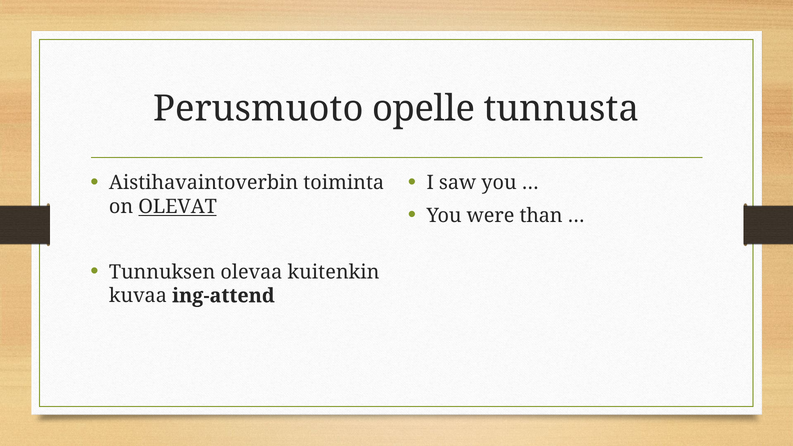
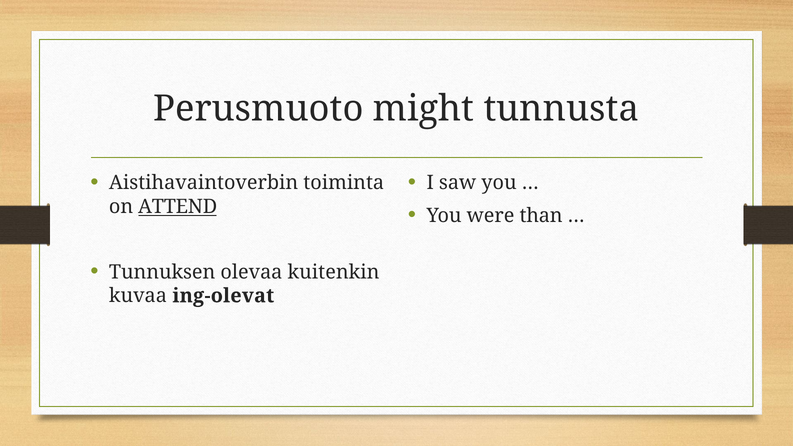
opelle: opelle -> might
OLEVAT: OLEVAT -> ATTEND
ing-attend: ing-attend -> ing-olevat
